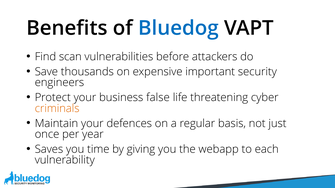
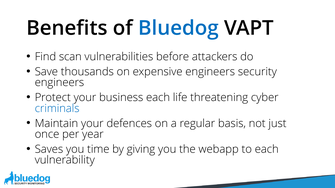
expensive important: important -> engineers
business false: false -> each
criminals colour: orange -> blue
